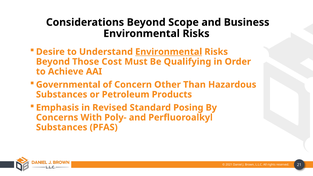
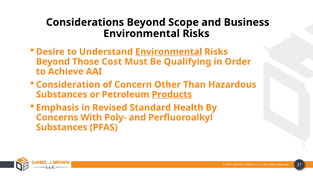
Governmental: Governmental -> Consideration
Products underline: none -> present
Posing: Posing -> Health
